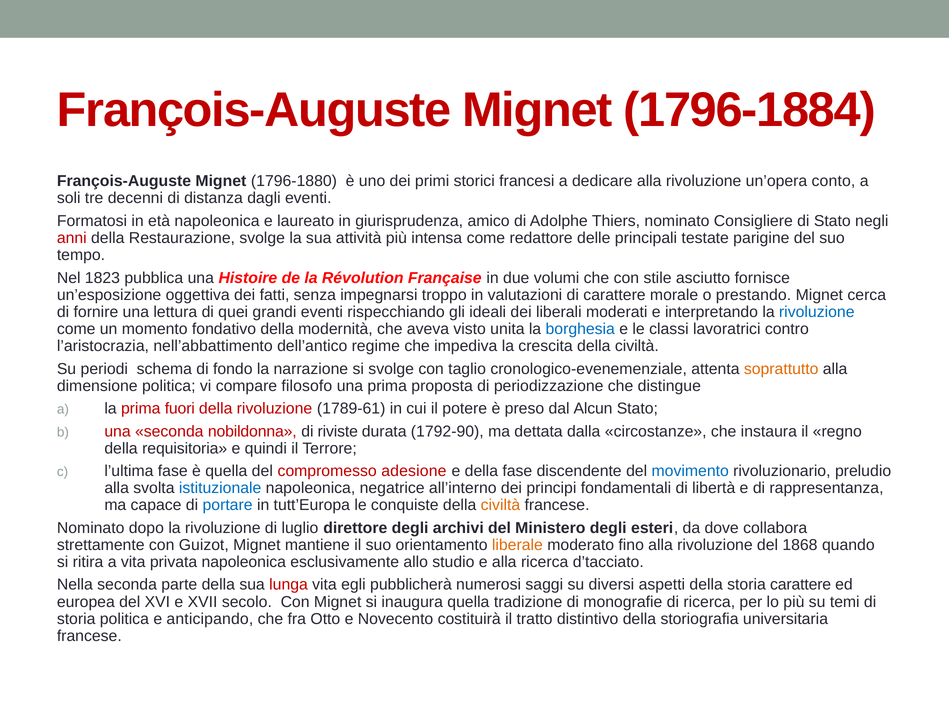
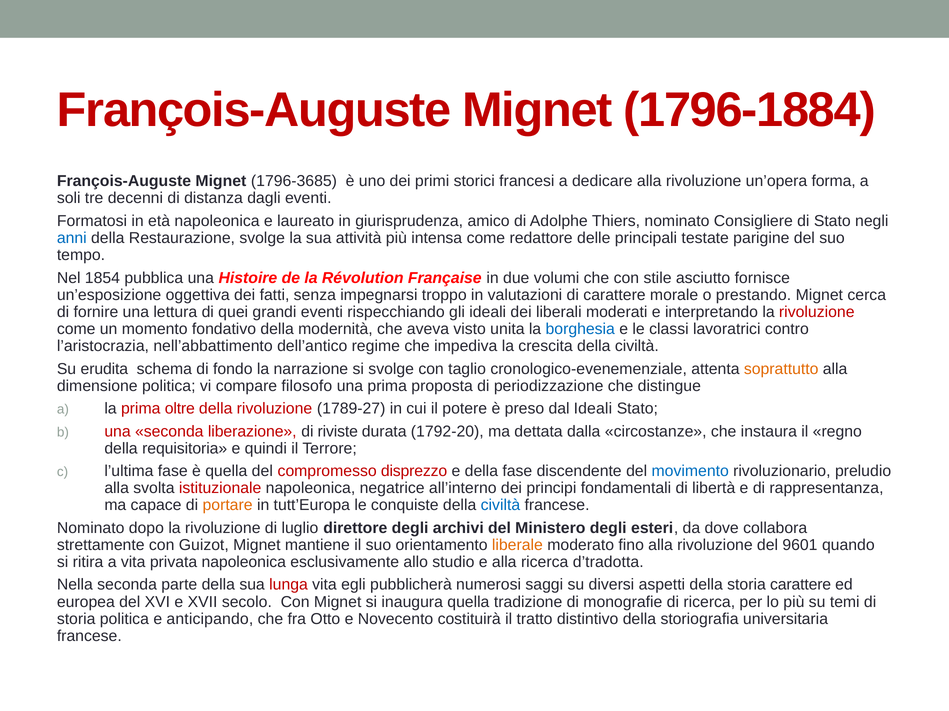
1796-1880: 1796-1880 -> 1796-3685
conto: conto -> forma
anni colour: red -> blue
1823: 1823 -> 1854
rivoluzione at (817, 312) colour: blue -> red
periodi: periodi -> erudita
fuori: fuori -> oltre
1789-61: 1789-61 -> 1789-27
dal Alcun: Alcun -> Ideali
nobildonna: nobildonna -> liberazione
1792-90: 1792-90 -> 1792-20
adesione: adesione -> disprezzo
istituzionale colour: blue -> red
portare colour: blue -> orange
civiltà at (500, 506) colour: orange -> blue
1868: 1868 -> 9601
d’tacciato: d’tacciato -> d’tradotta
